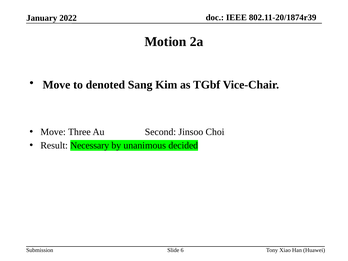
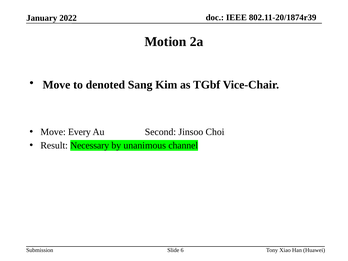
Three: Three -> Every
decided: decided -> channel
